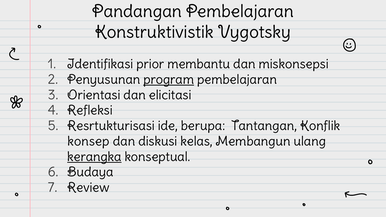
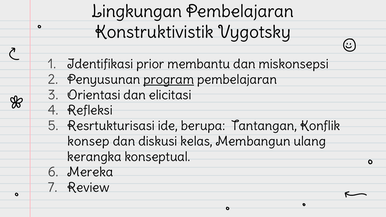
Pandangan: Pandangan -> Lingkungan
kerangka underline: present -> none
Budaya: Budaya -> Mereka
